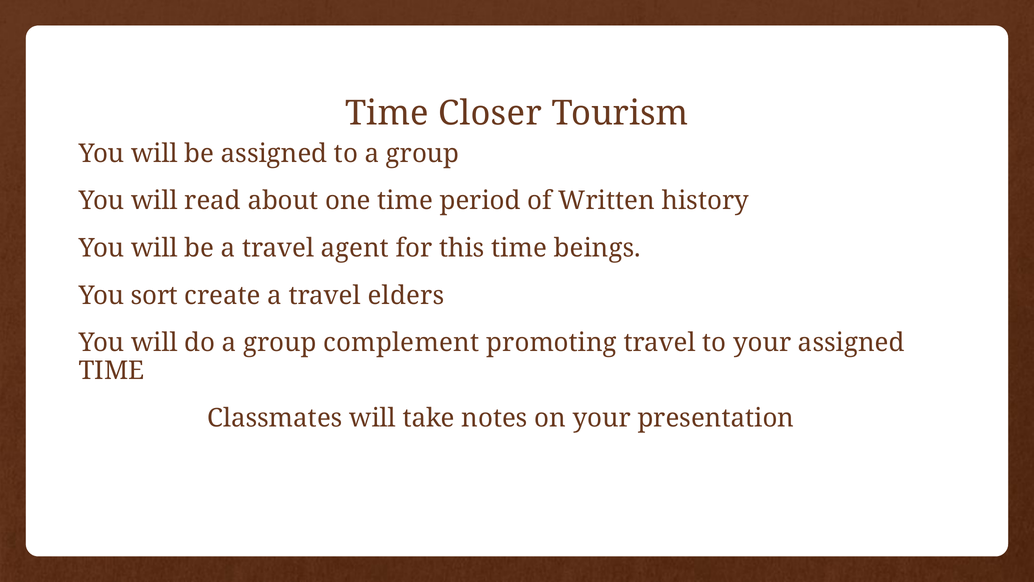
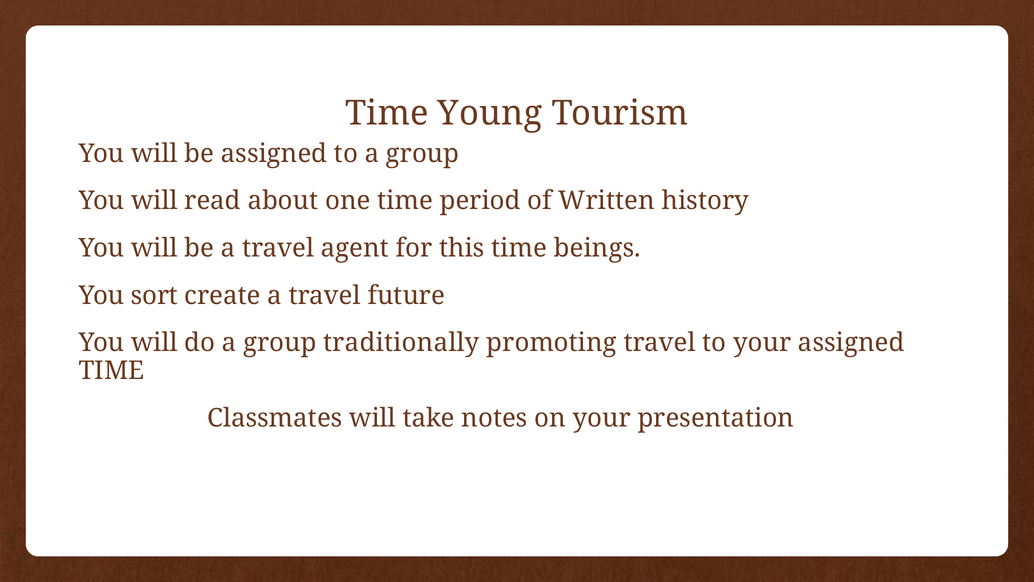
Closer: Closer -> Young
elders: elders -> future
complement: complement -> traditionally
